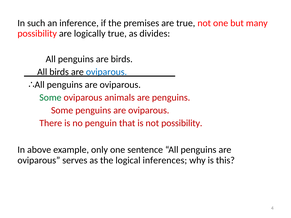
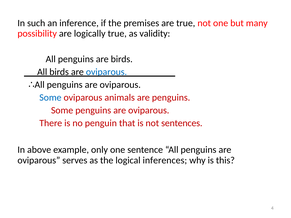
divides: divides -> validity
Some at (50, 98) colour: green -> blue
not possibility: possibility -> sentences
